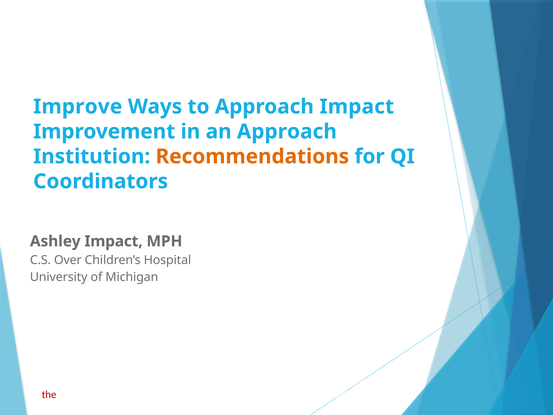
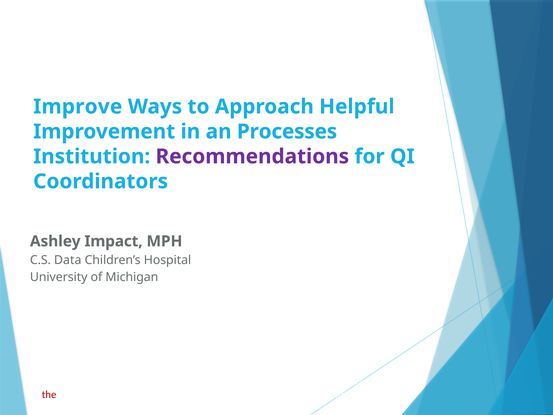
Approach Impact: Impact -> Helpful
an Approach: Approach -> Processes
Recommendations colour: orange -> purple
Over: Over -> Data
